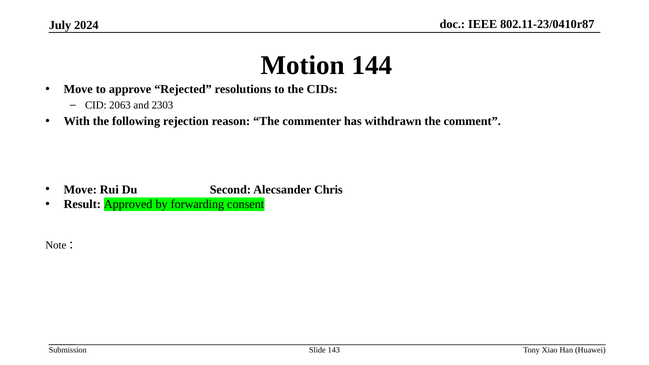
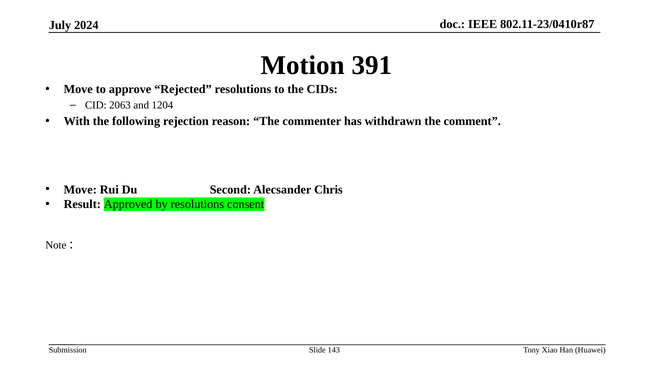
144: 144 -> 391
2303: 2303 -> 1204
by forwarding: forwarding -> resolutions
